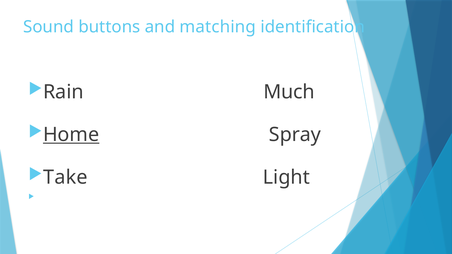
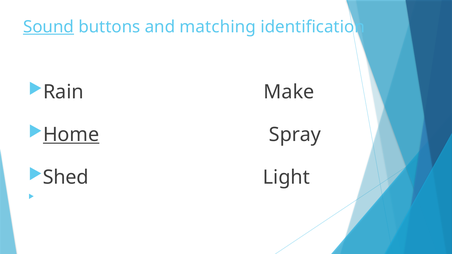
Sound underline: none -> present
Much: Much -> Make
Take: Take -> Shed
